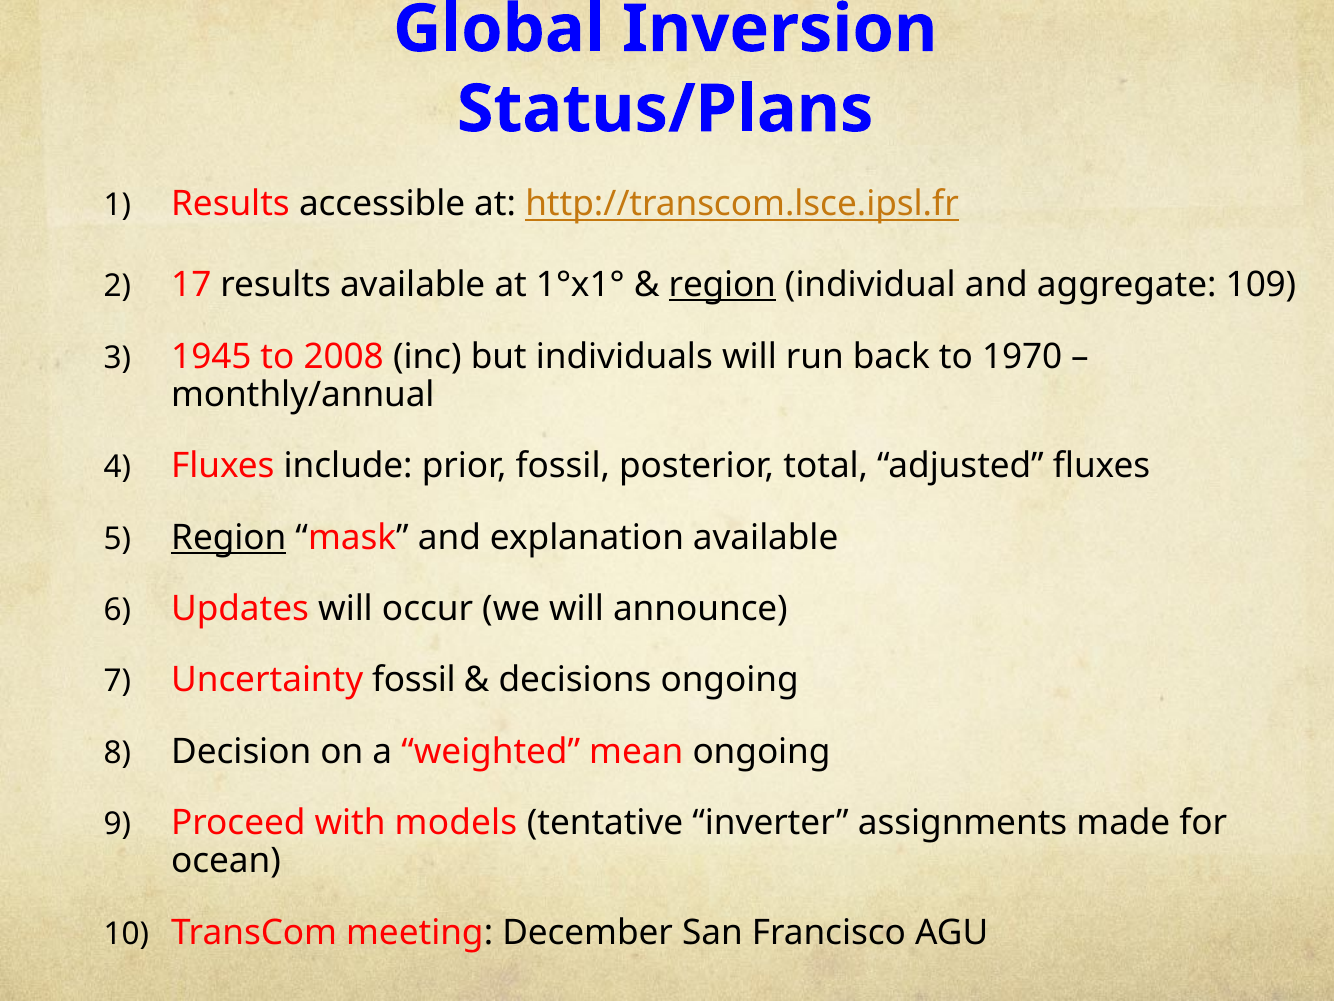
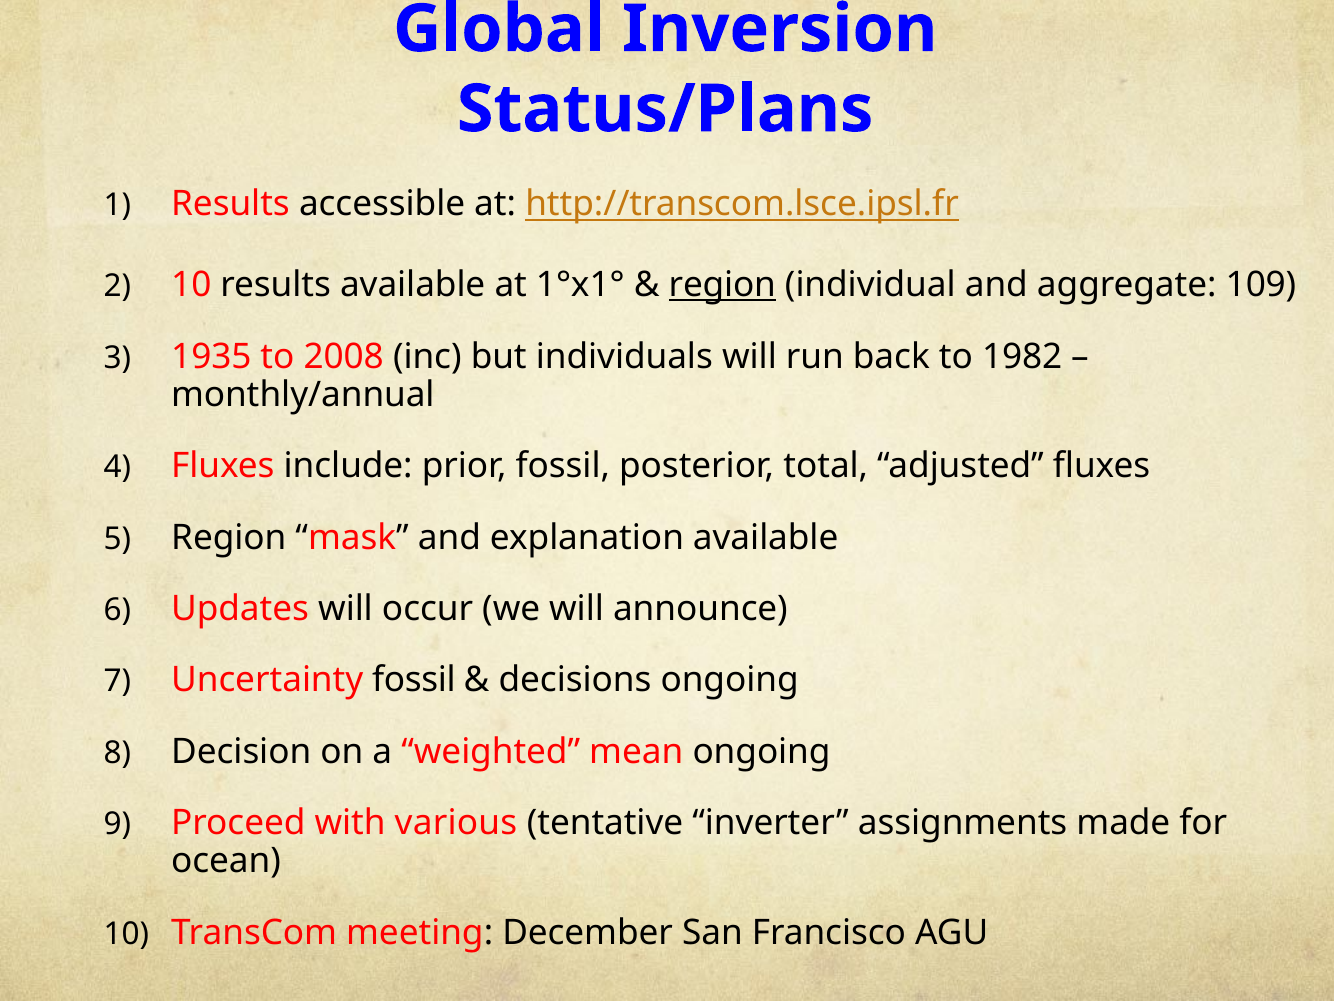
17 at (191, 285): 17 -> 10
1945: 1945 -> 1935
1970: 1970 -> 1982
Region at (229, 537) underline: present -> none
models: models -> various
